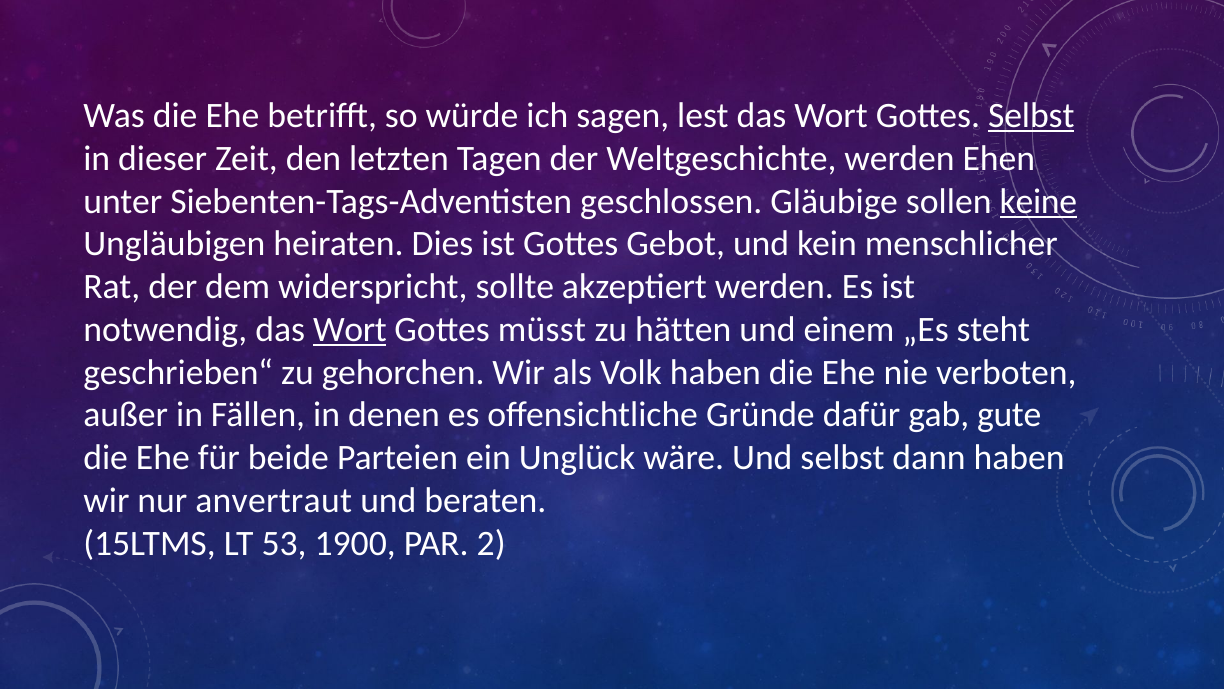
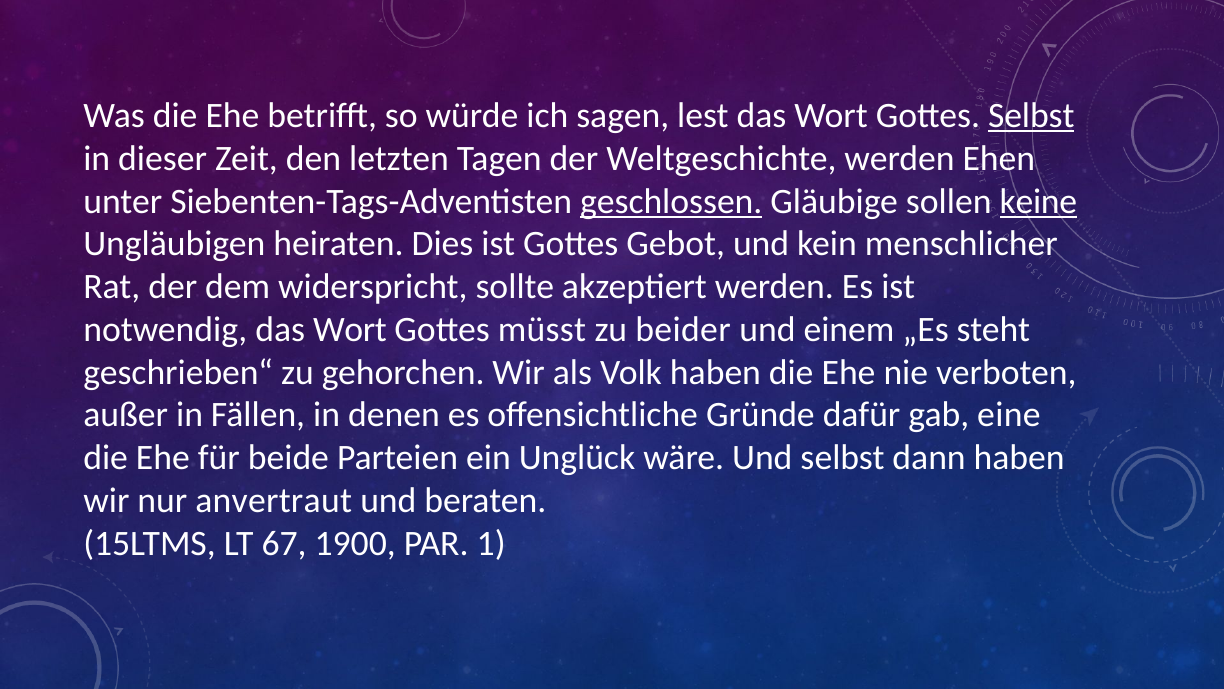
geschlossen underline: none -> present
Wort at (350, 329) underline: present -> none
hätten: hätten -> beider
gute: gute -> eine
53: 53 -> 67
2: 2 -> 1
